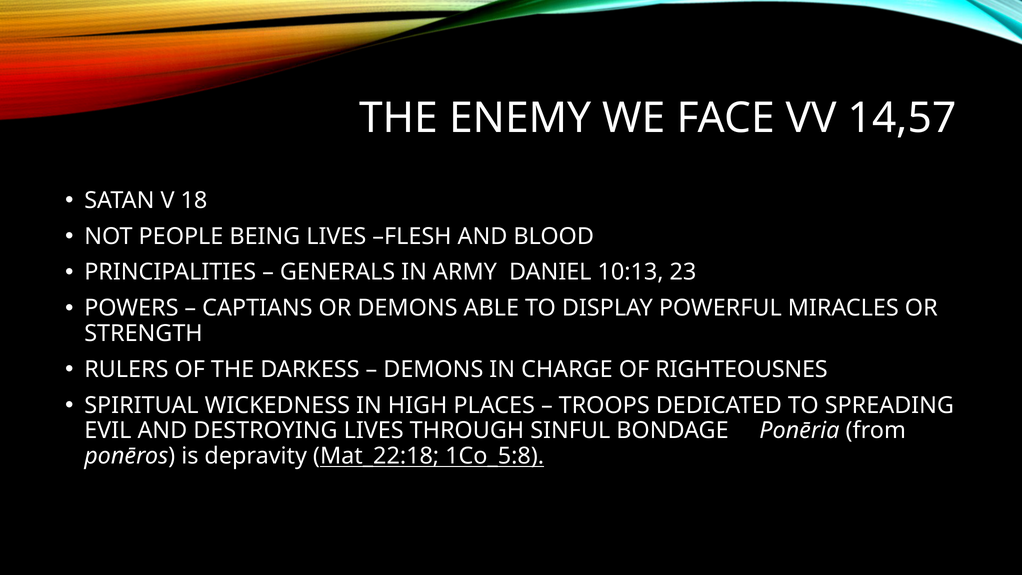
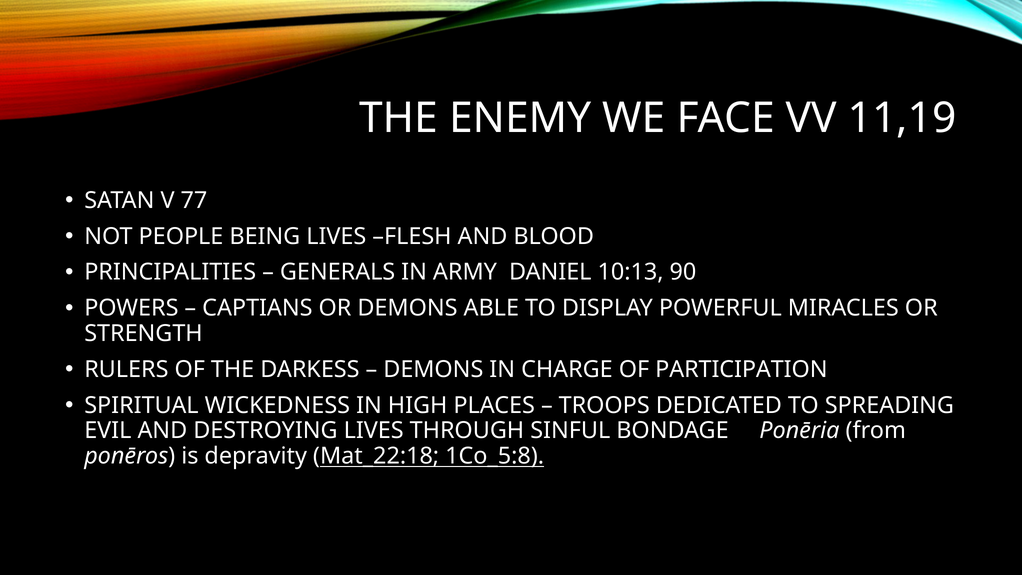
14,57: 14,57 -> 11,19
18: 18 -> 77
23: 23 -> 90
RIGHTEOUSNES: RIGHTEOUSNES -> PARTICIPATION
